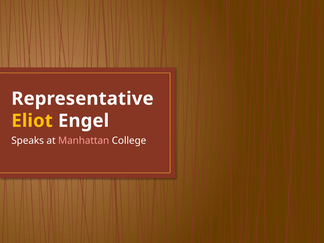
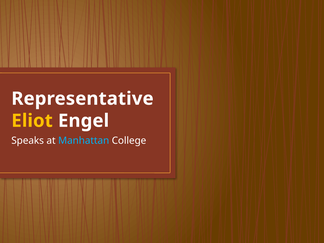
Manhattan colour: pink -> light blue
